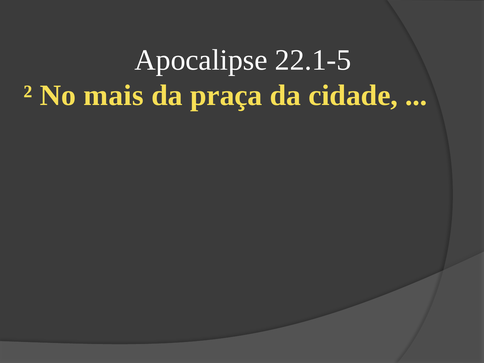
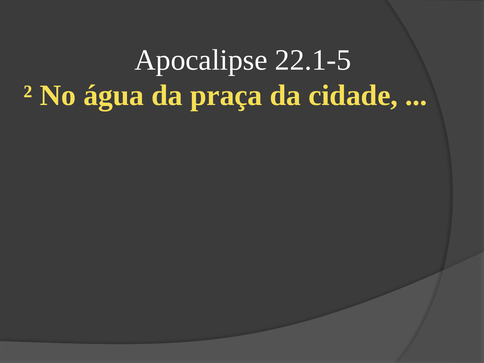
mais: mais -> água
